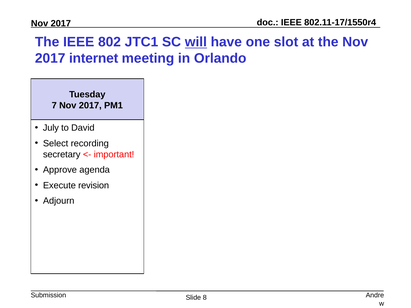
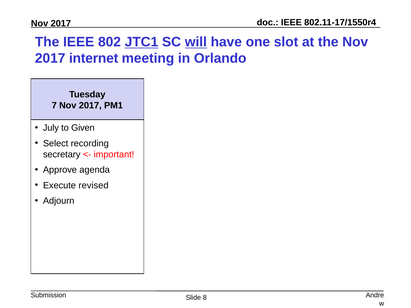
JTC1 underline: none -> present
David: David -> Given
revision: revision -> revised
